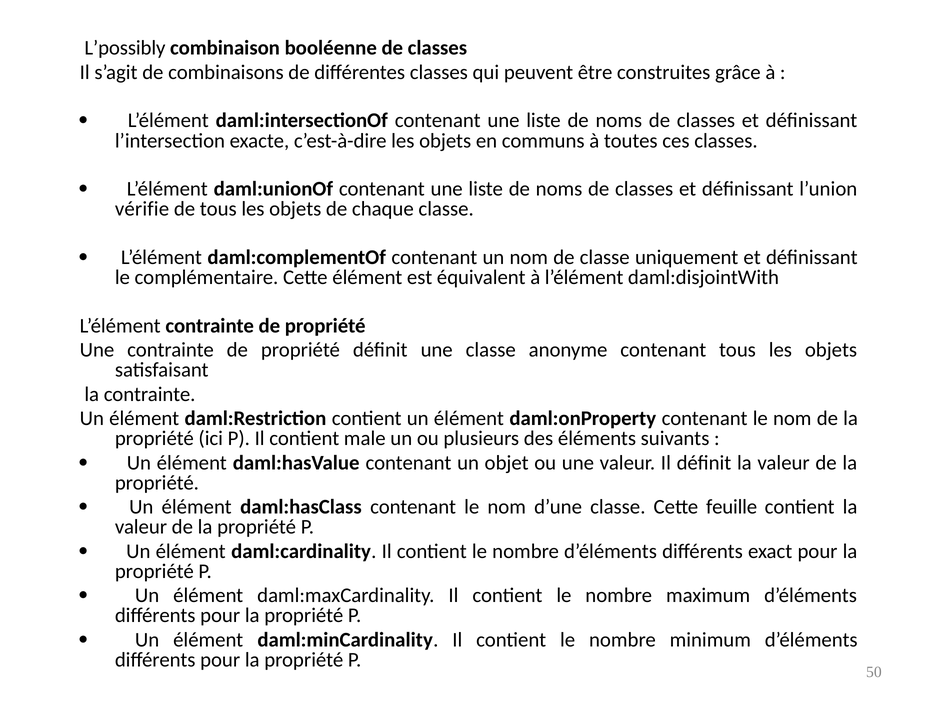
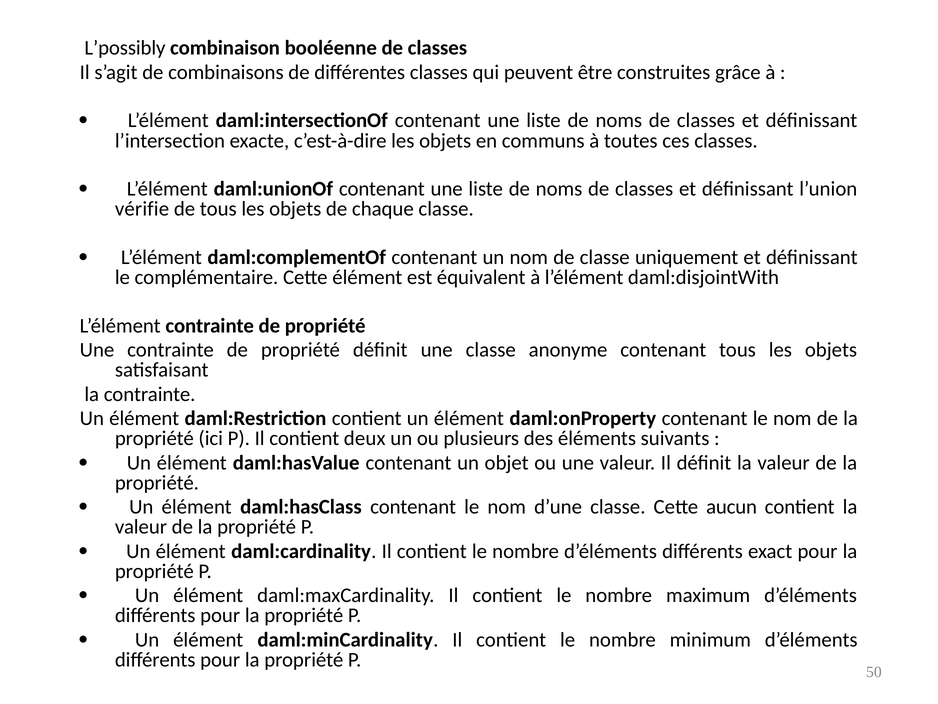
male: male -> deux
feuille: feuille -> aucun
